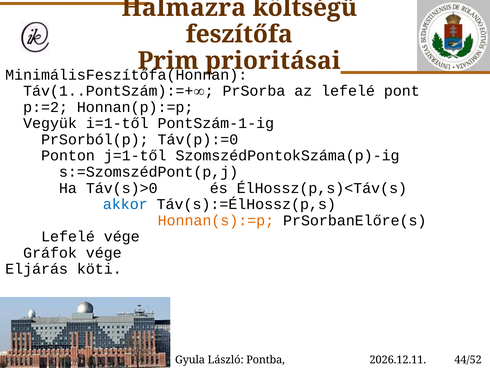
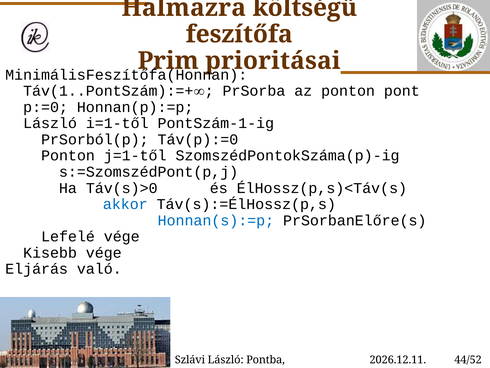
az lefelé: lefelé -> ponton
p:=2: p:=2 -> p:=0
Vegyük at (50, 123): Vegyük -> László
Honnan(s):=p colour: orange -> blue
Gráfok: Gráfok -> Kisebb
köti: köti -> való
Gyula: Gyula -> Szlávi
